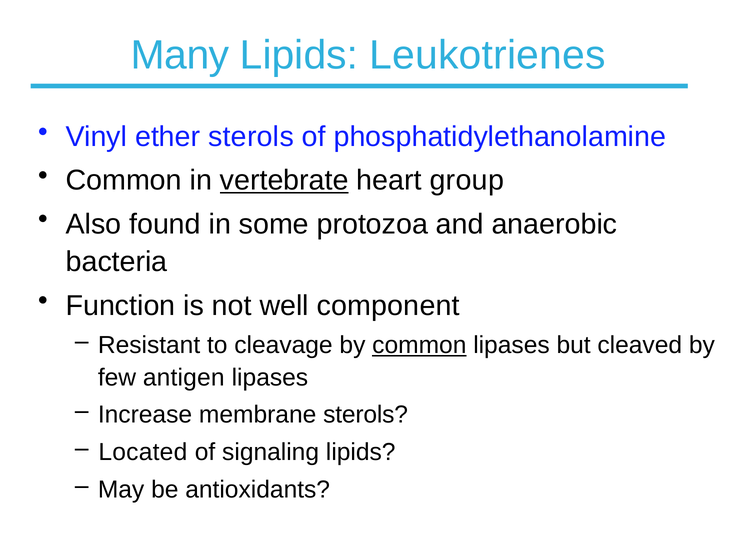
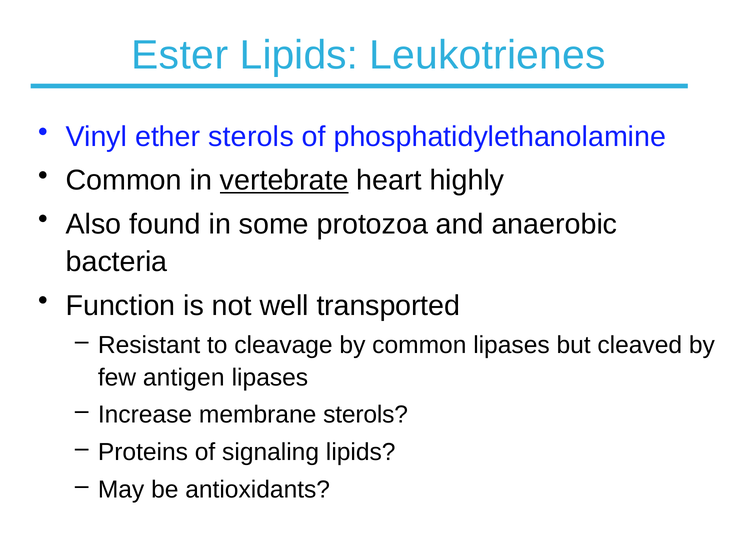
Many: Many -> Ester
group: group -> highly
component: component -> transported
common at (419, 345) underline: present -> none
Located: Located -> Proteins
